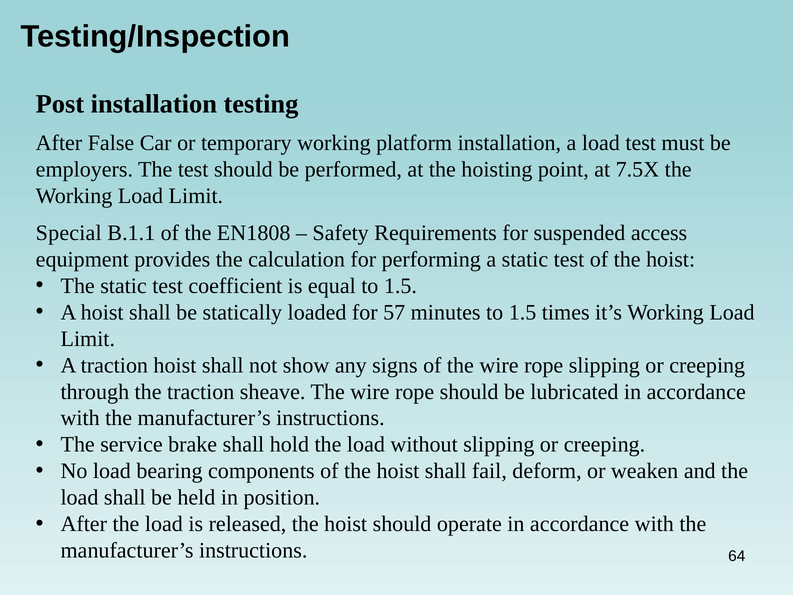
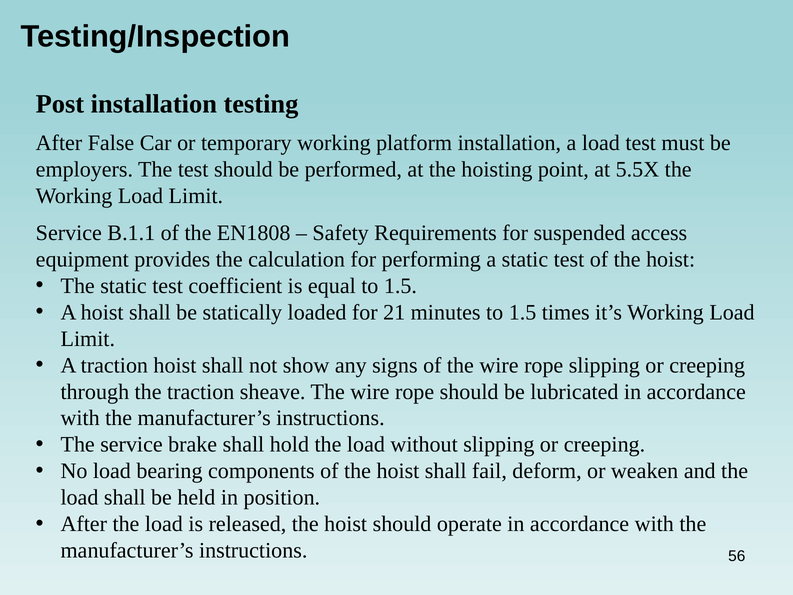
7.5X: 7.5X -> 5.5X
Special at (69, 233): Special -> Service
57: 57 -> 21
64: 64 -> 56
